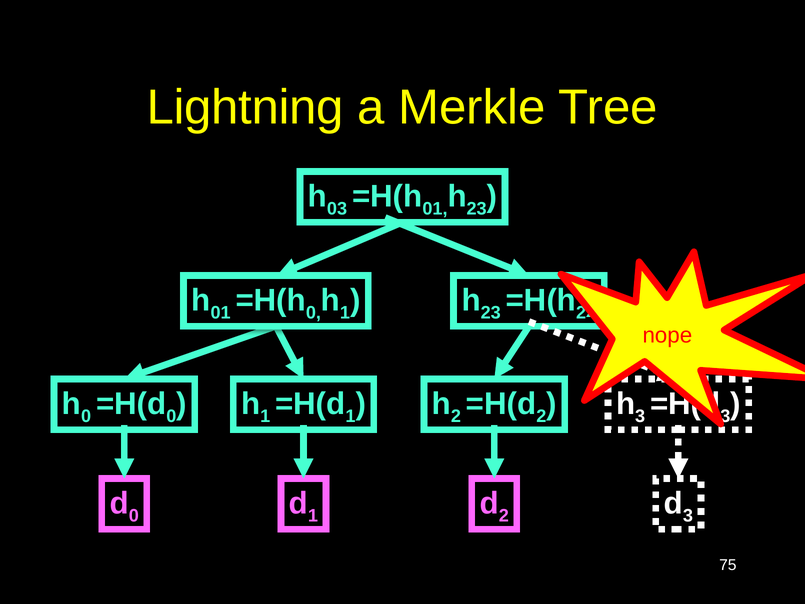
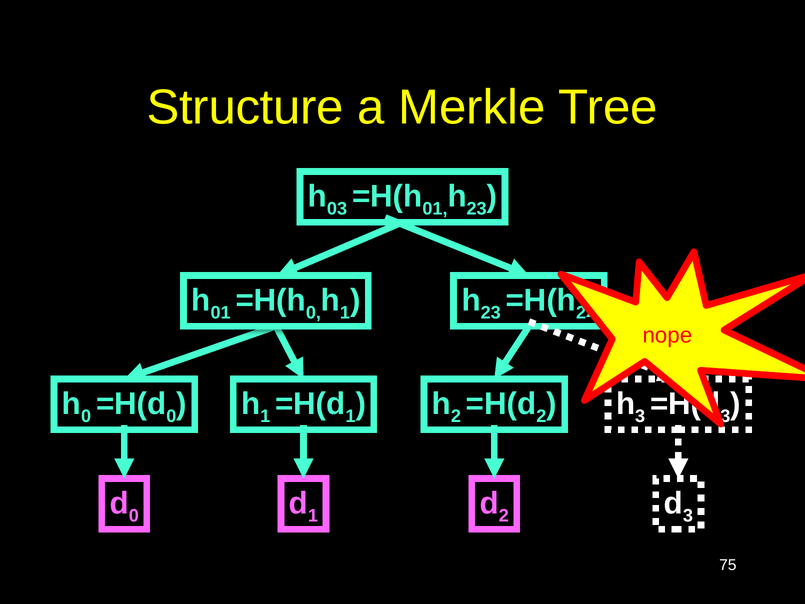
Lightning: Lightning -> Structure
